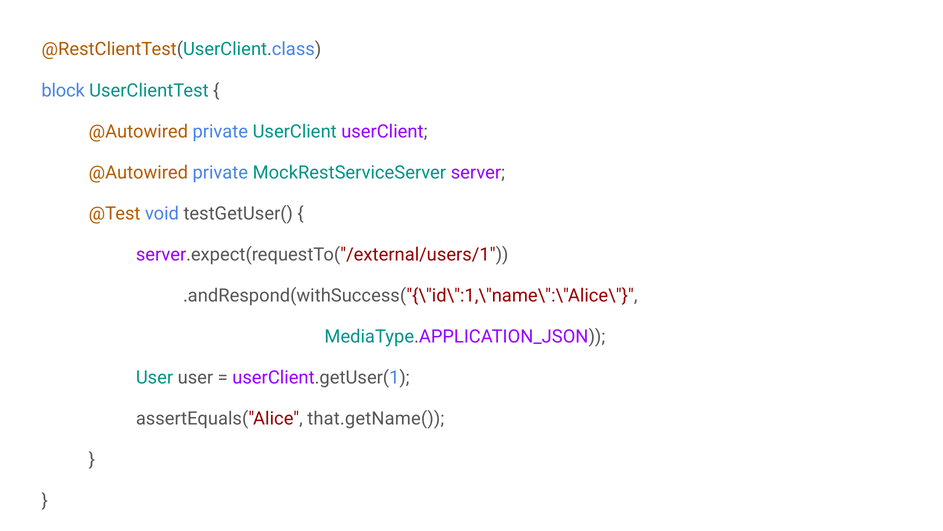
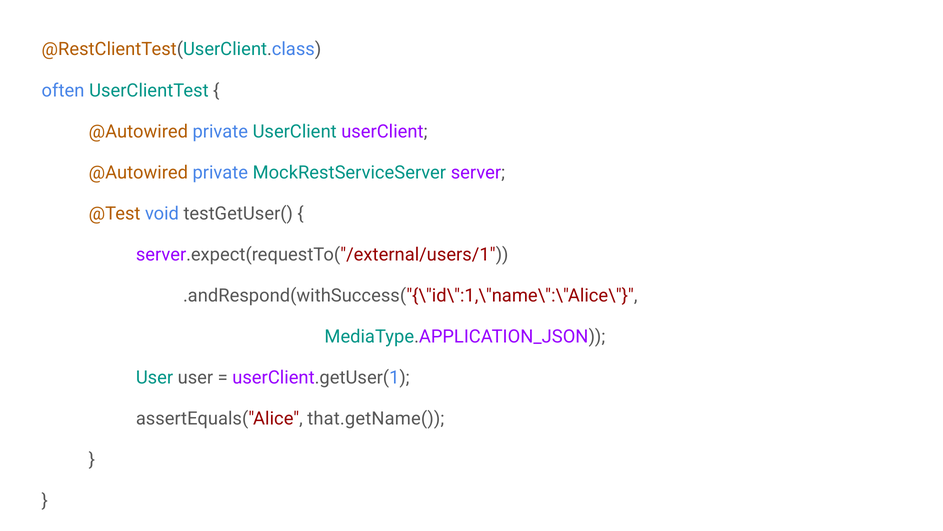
block: block -> often
